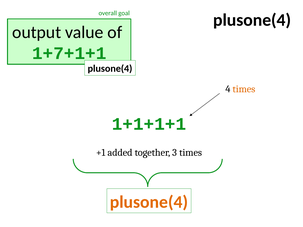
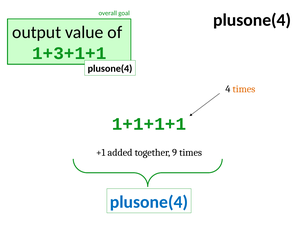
1+7+1+1: 1+7+1+1 -> 1+3+1+1
3: 3 -> 9
plusone(4 at (149, 202) colour: orange -> blue
